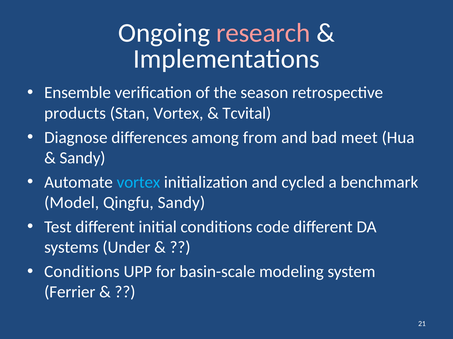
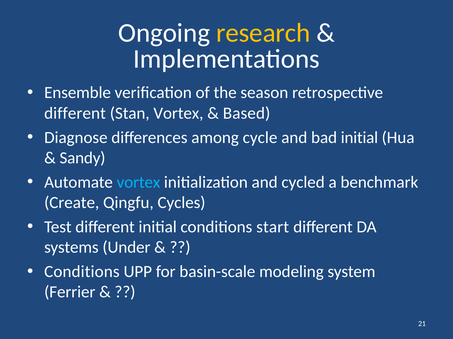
research colour: pink -> yellow
products at (75, 113): products -> different
Tcvital: Tcvital -> Based
from: from -> cycle
bad meet: meet -> initial
Model: Model -> Create
Qingfu Sandy: Sandy -> Cycles
code: code -> start
